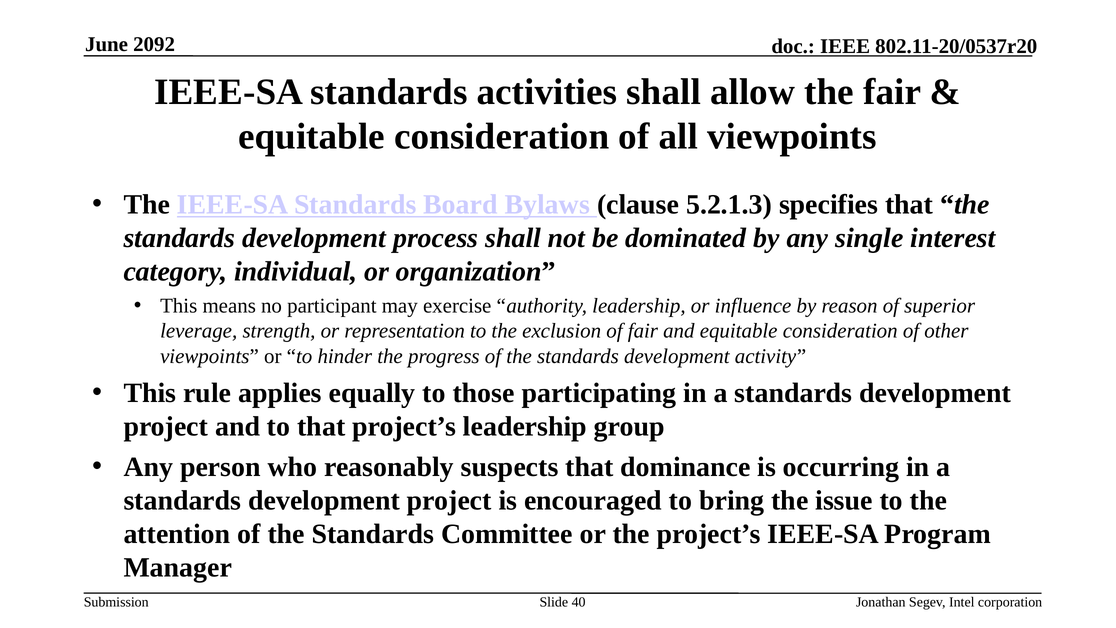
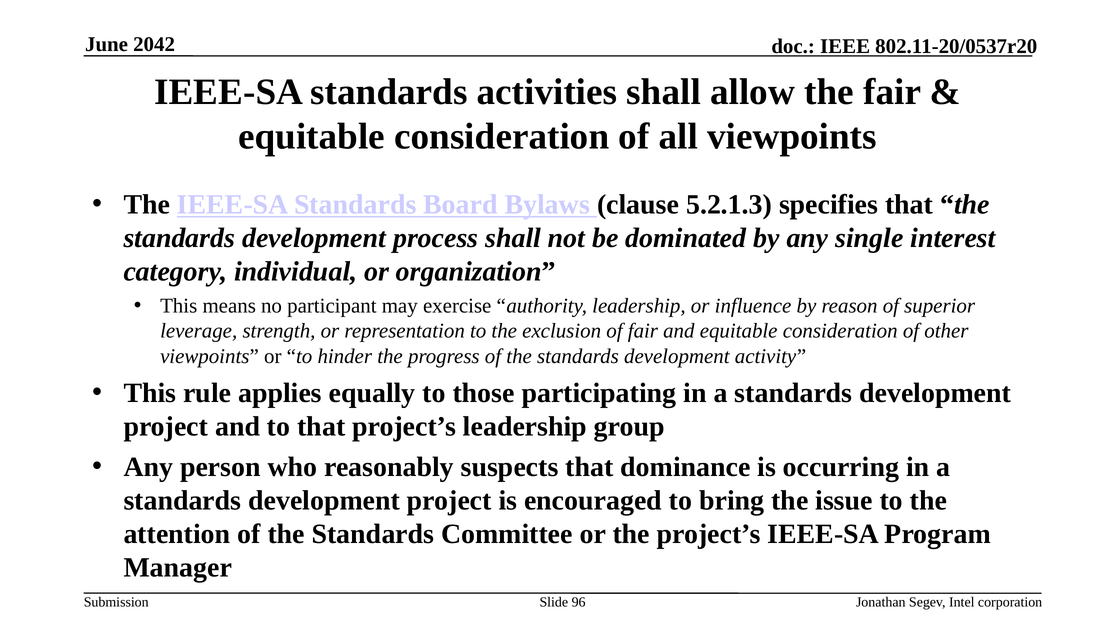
2092: 2092 -> 2042
40: 40 -> 96
